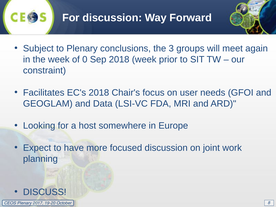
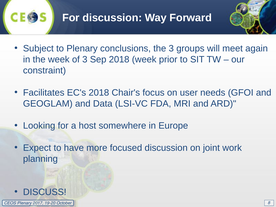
of 0: 0 -> 3
